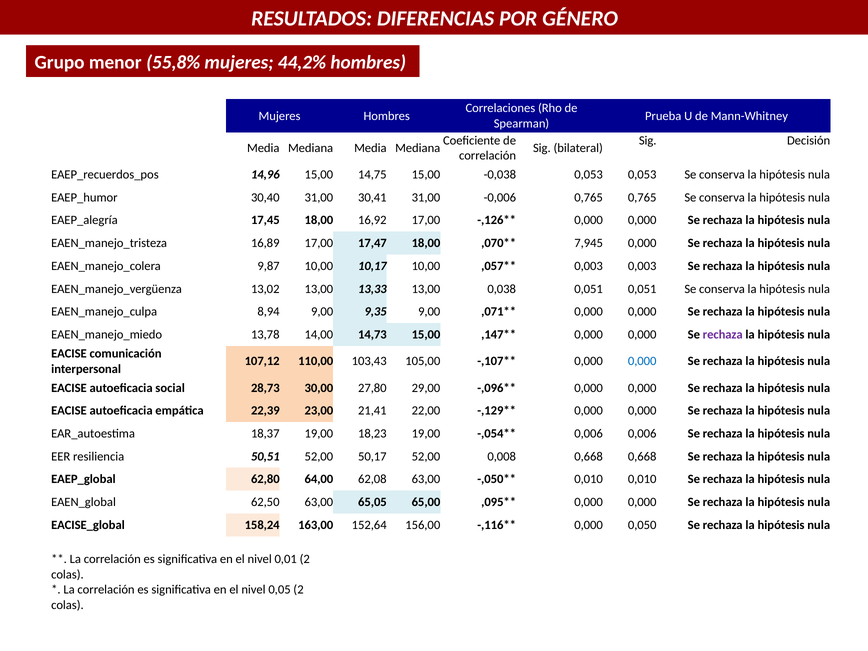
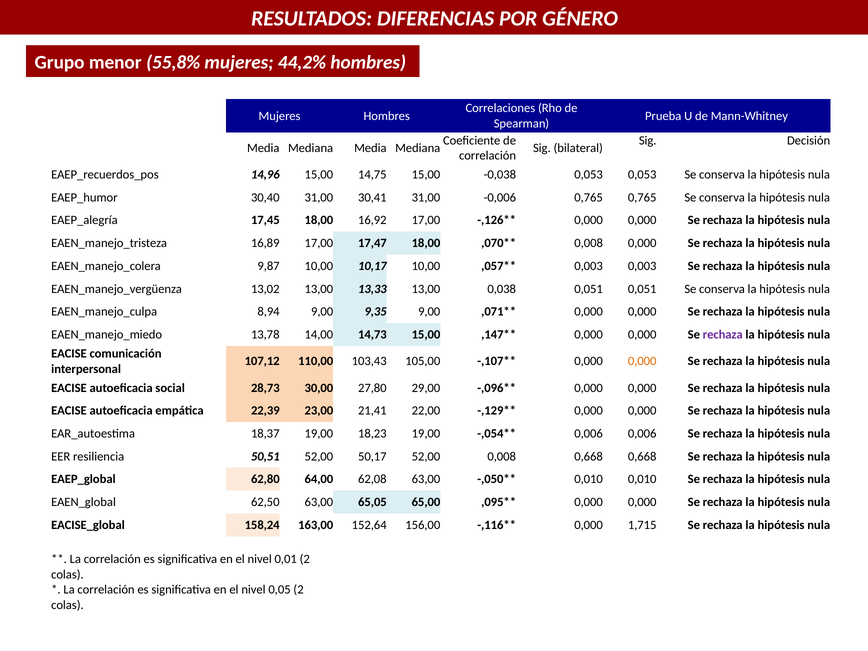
7,945 at (589, 243): 7,945 -> 0,008
0,000 at (642, 361) colour: blue -> orange
0,050: 0,050 -> 1,715
